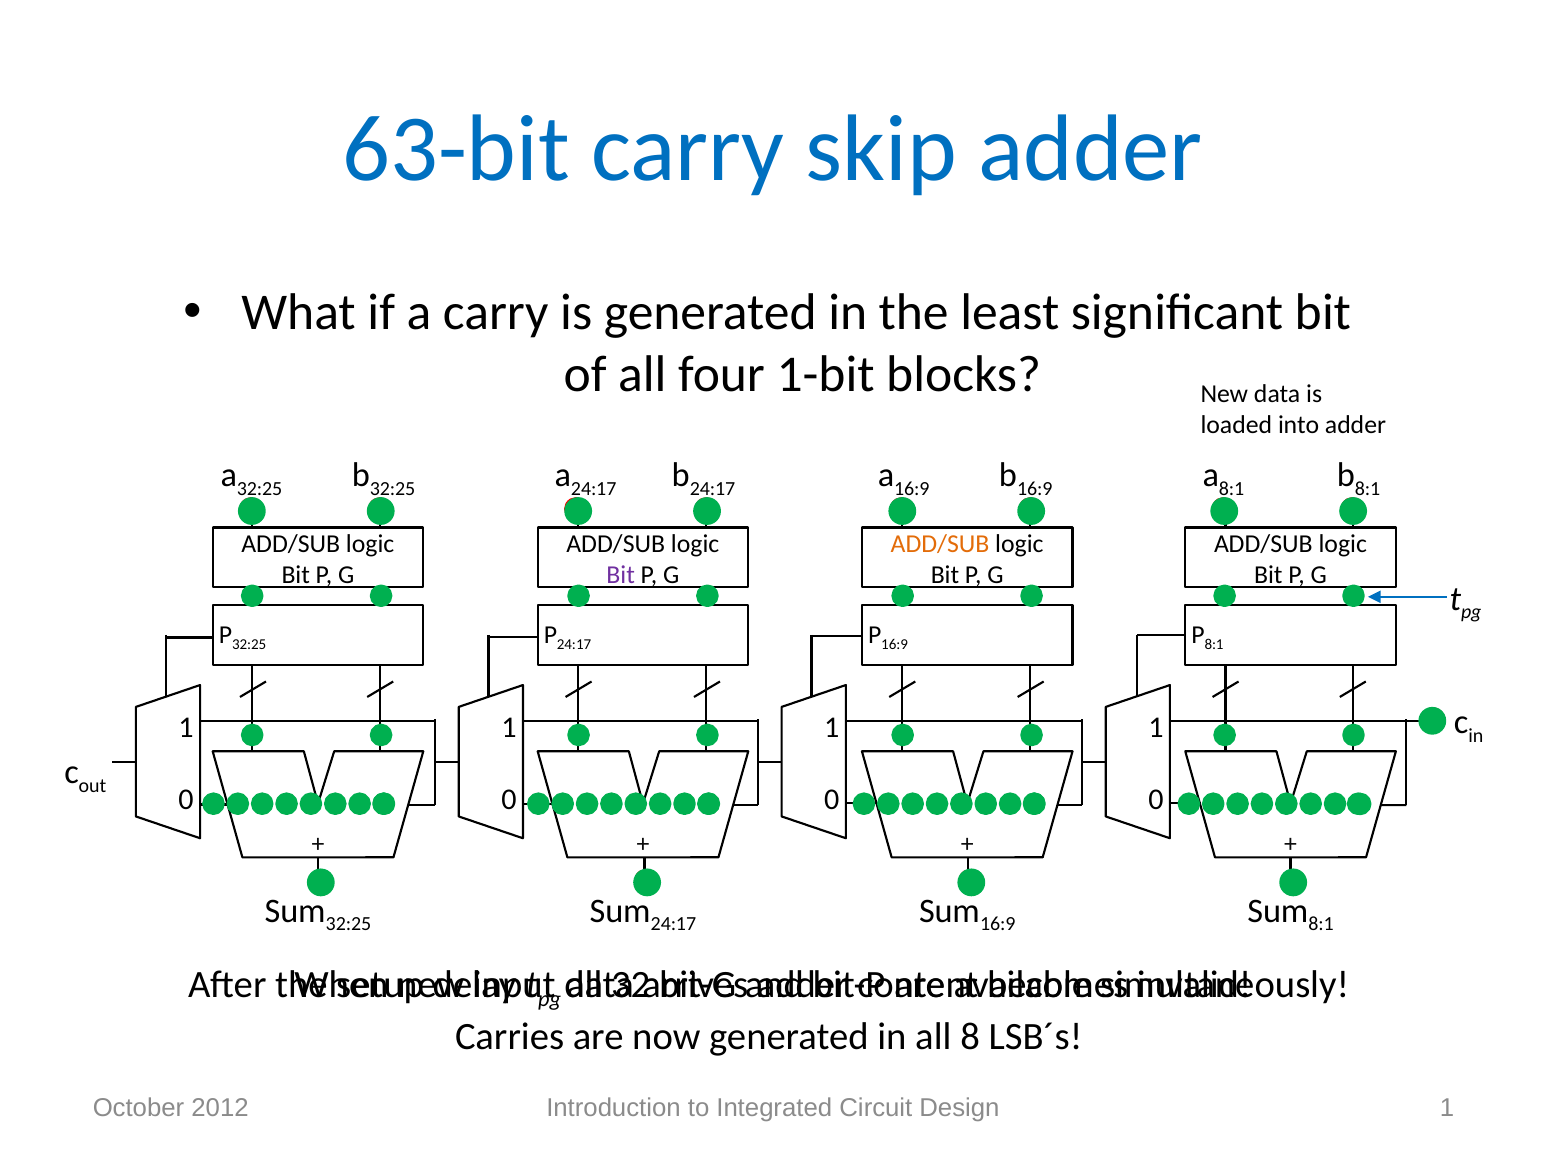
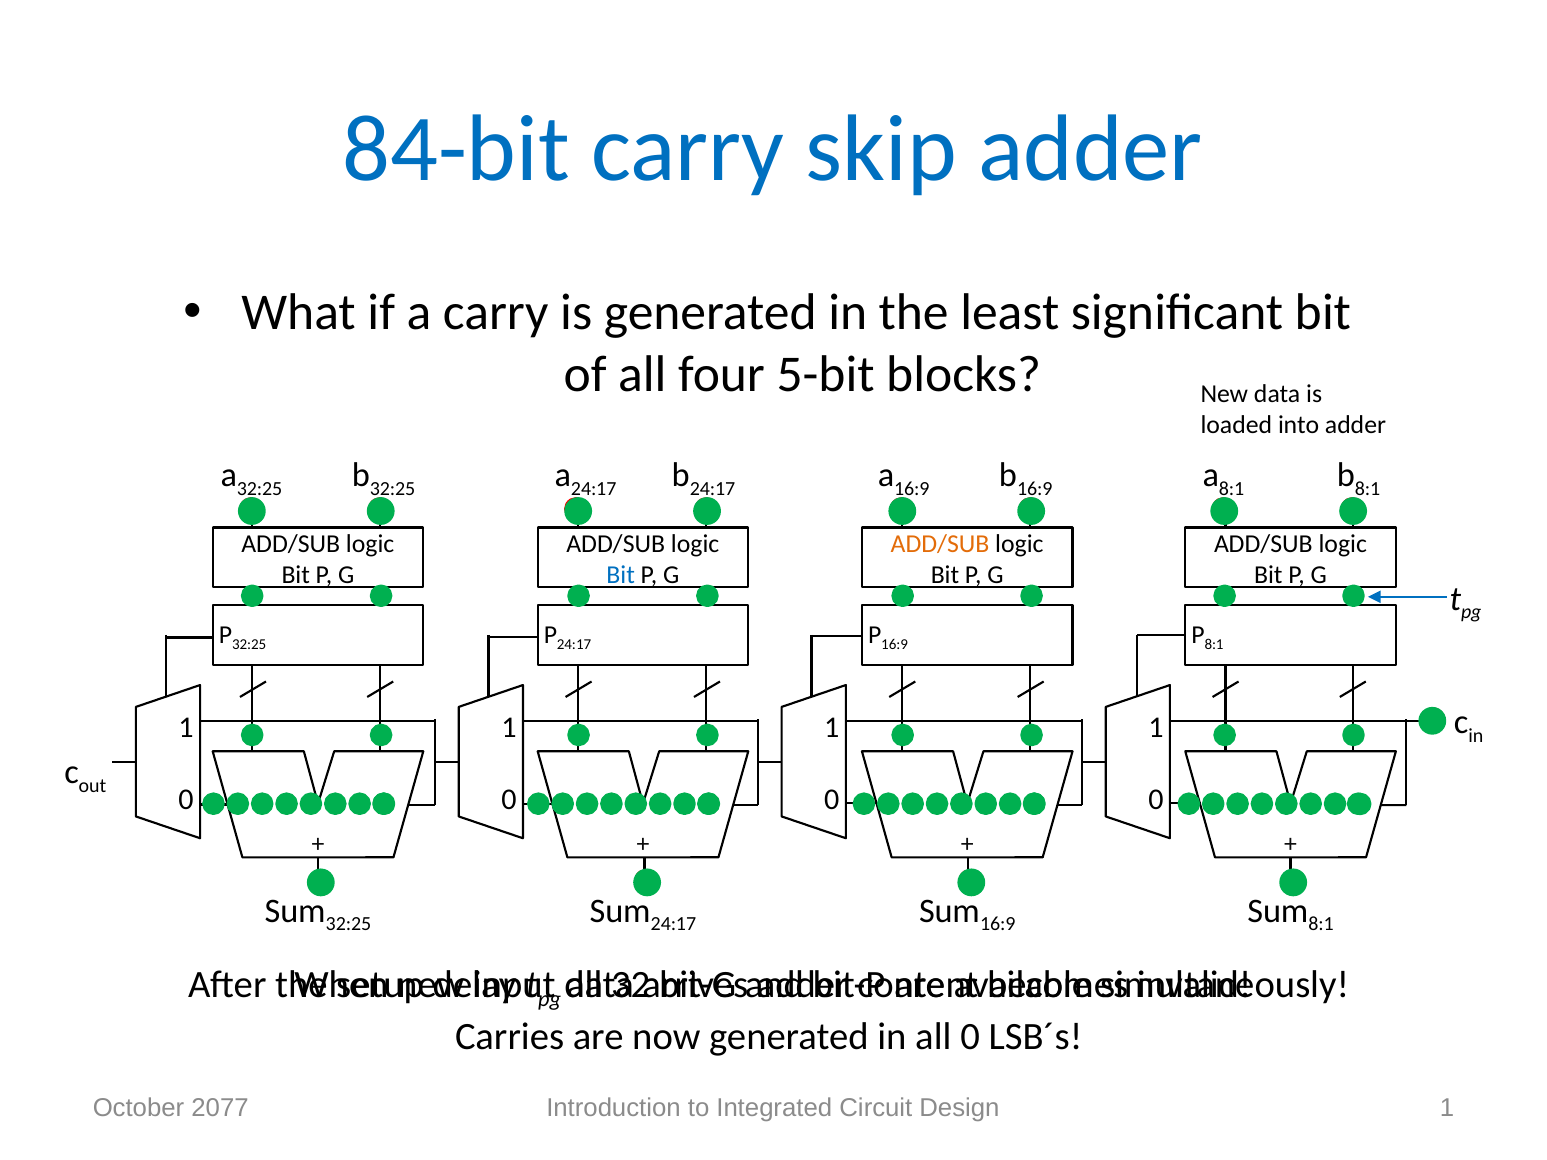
63-bit: 63-bit -> 84-bit
1-bit: 1-bit -> 5-bit
Bit at (621, 575) colour: purple -> blue
all 8: 8 -> 0
2012: 2012 -> 2077
